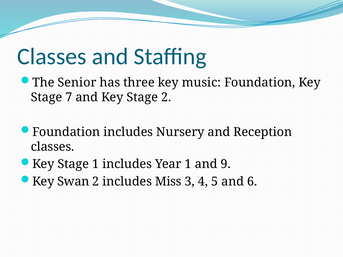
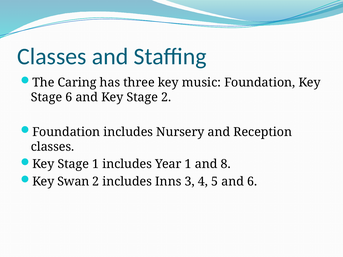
Senior: Senior -> Caring
Stage 7: 7 -> 6
9: 9 -> 8
Miss: Miss -> Inns
